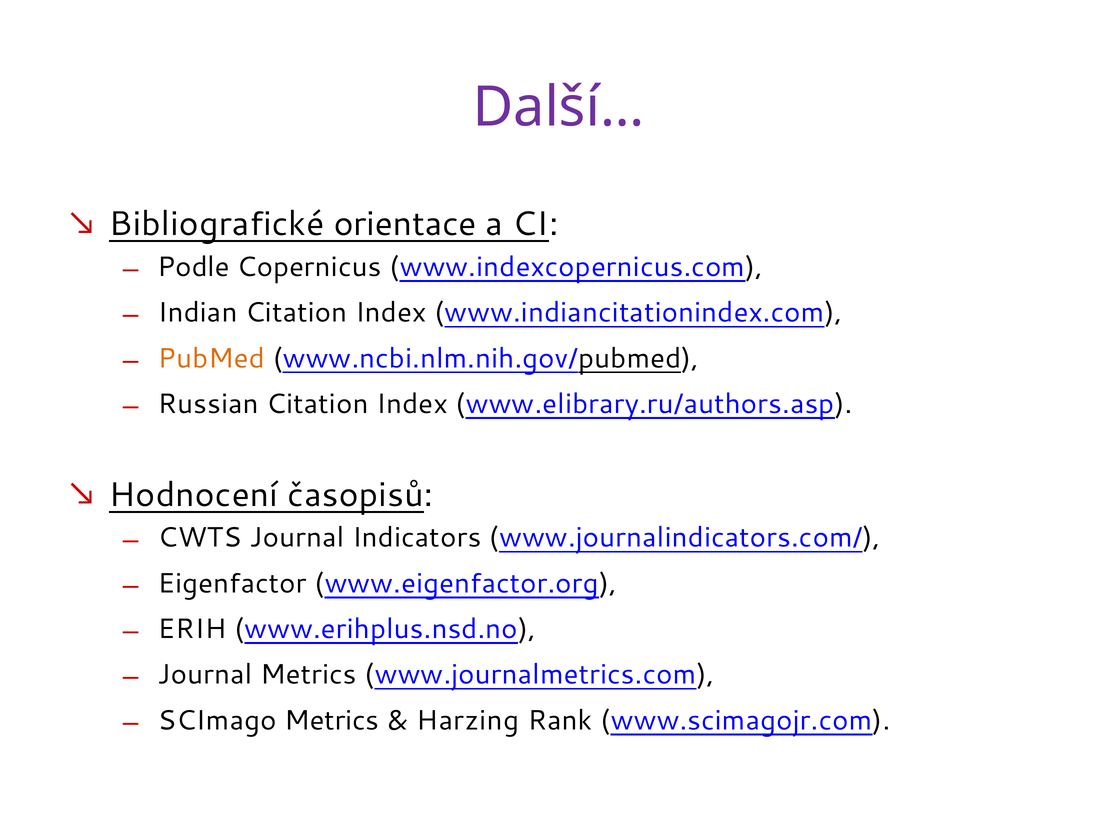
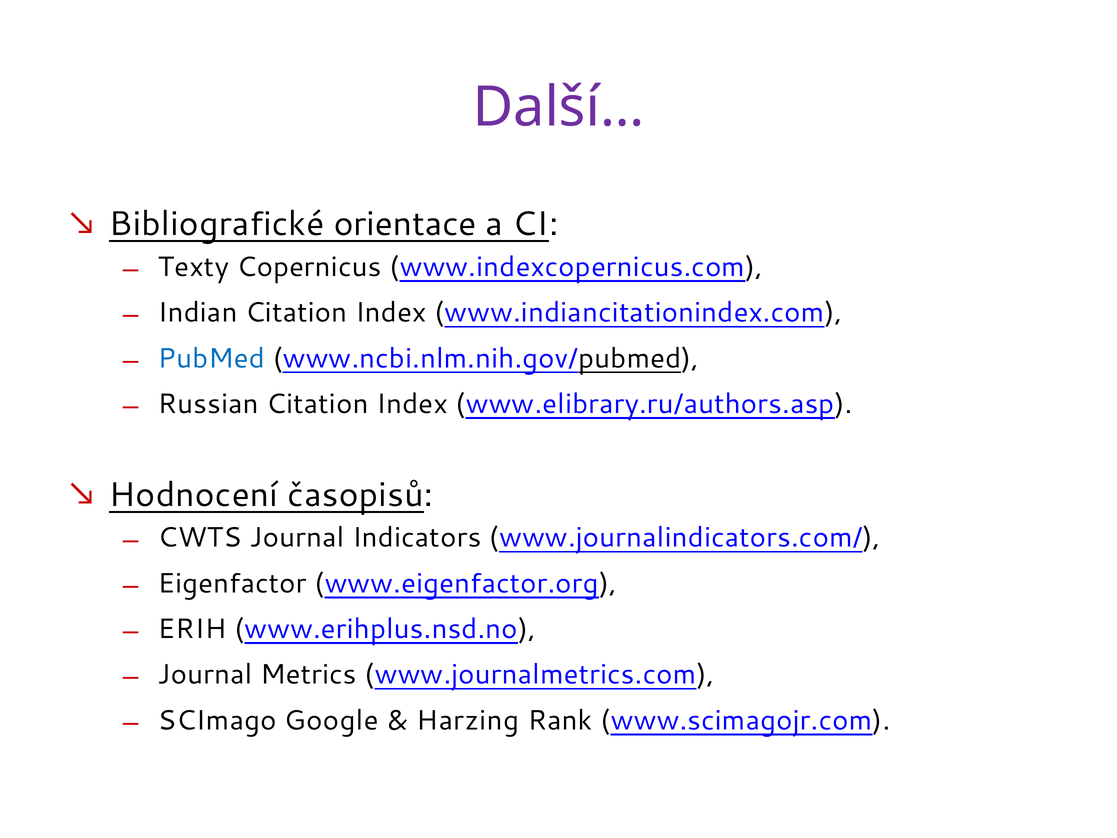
Podle: Podle -> Texty
PubMed colour: orange -> blue
SCImago Metrics: Metrics -> Google
